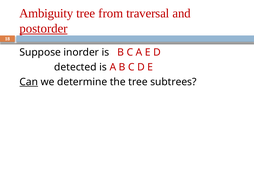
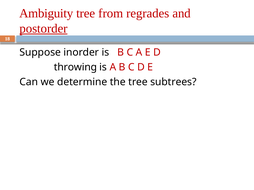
traversal: traversal -> regrades
detected: detected -> throwing
Can underline: present -> none
